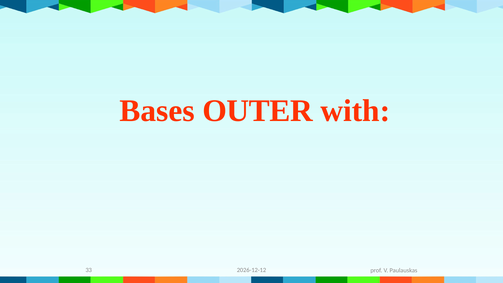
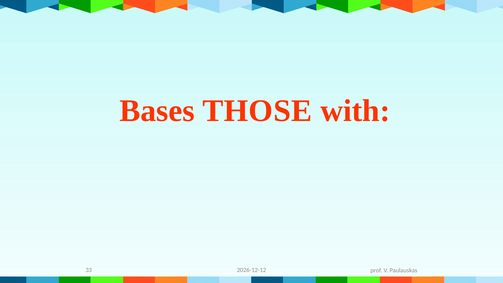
OUTER: OUTER -> THOSE
